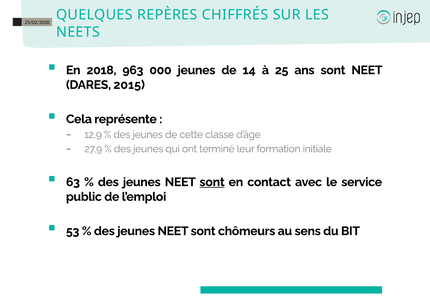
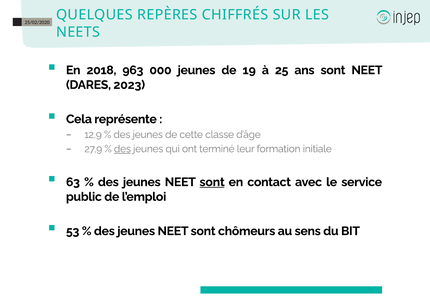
14: 14 -> 19
2015: 2015 -> 2023
des at (122, 149) underline: none -> present
